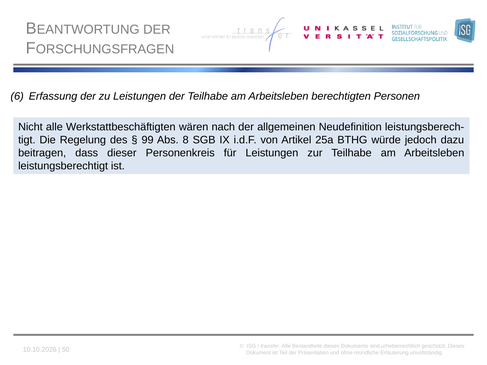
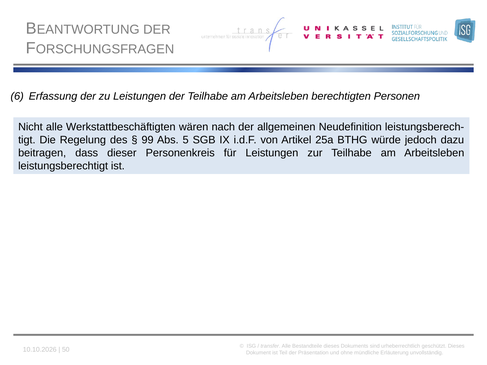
8: 8 -> 5
